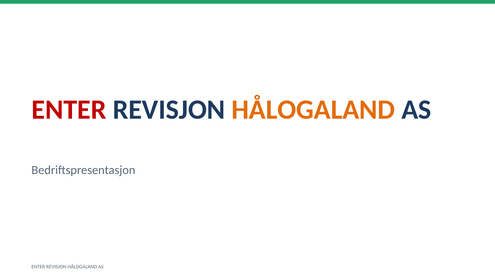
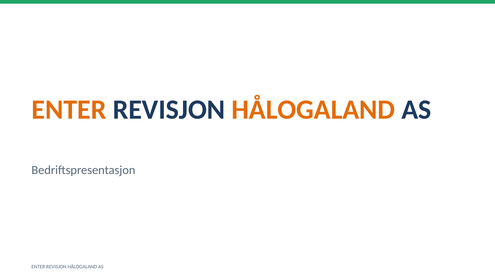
ENTER at (69, 110) colour: red -> orange
